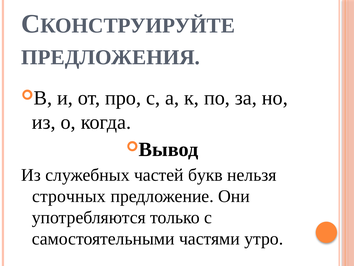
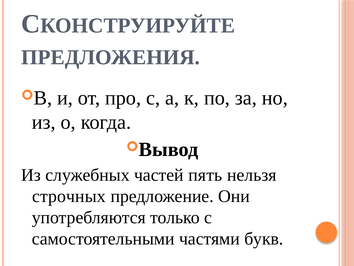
букв: букв -> пять
утро: утро -> букв
